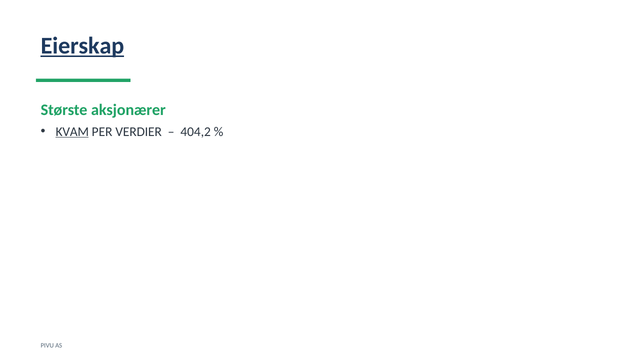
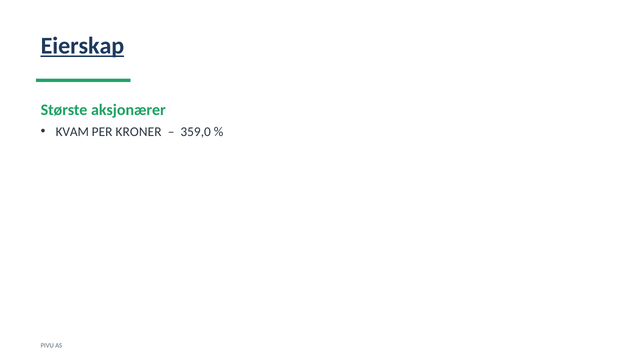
KVAM underline: present -> none
VERDIER: VERDIER -> KRONER
404,2: 404,2 -> 359,0
